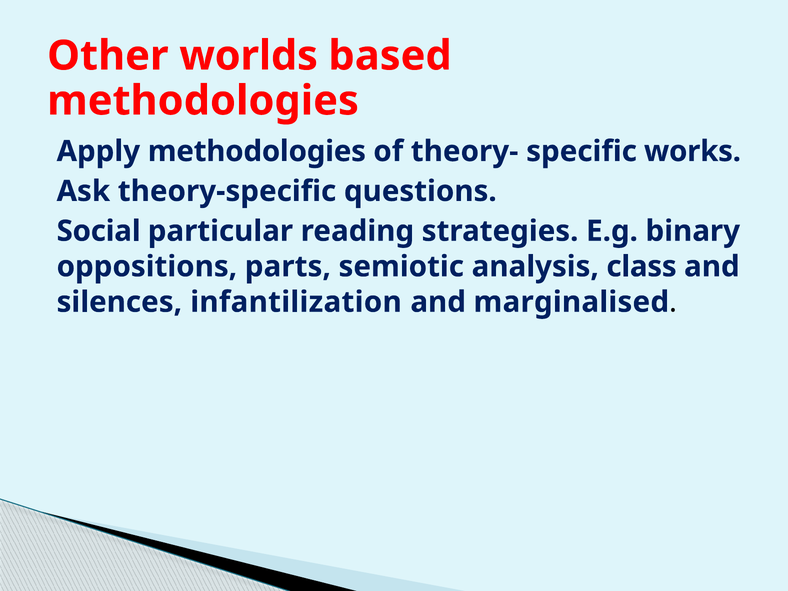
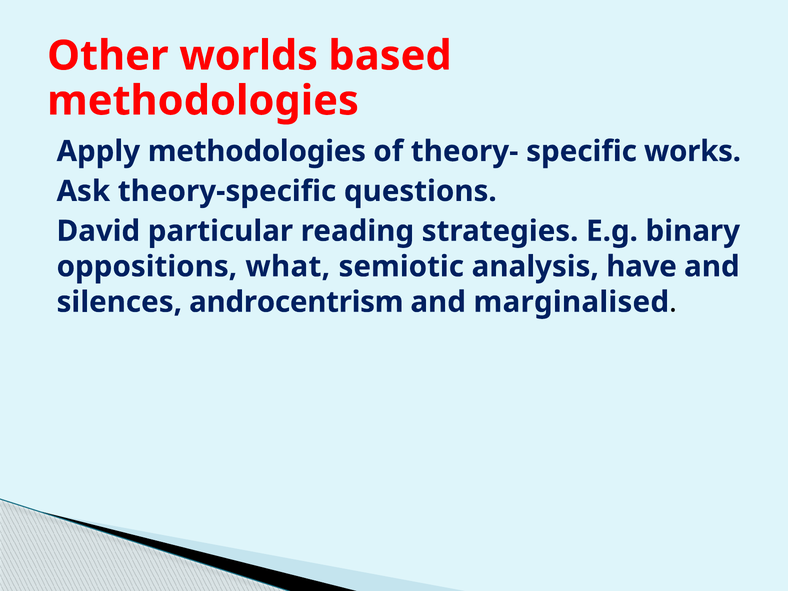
Social: Social -> David
parts: parts -> what
class: class -> have
infantilization: infantilization -> androcentrism
